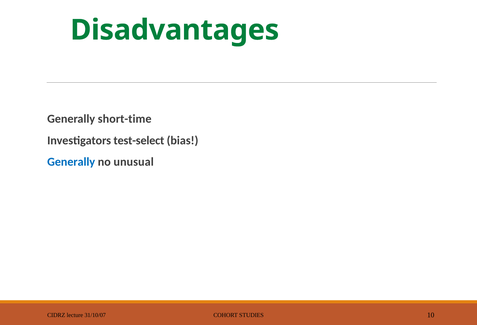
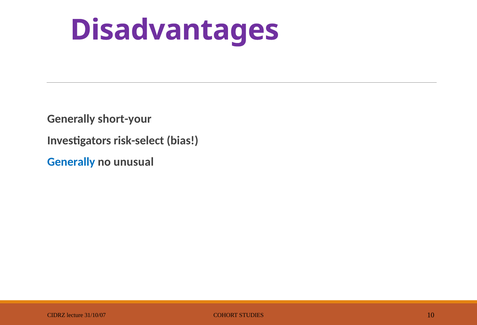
Disadvantages colour: green -> purple
short-time: short-time -> short-your
test-select: test-select -> risk-select
